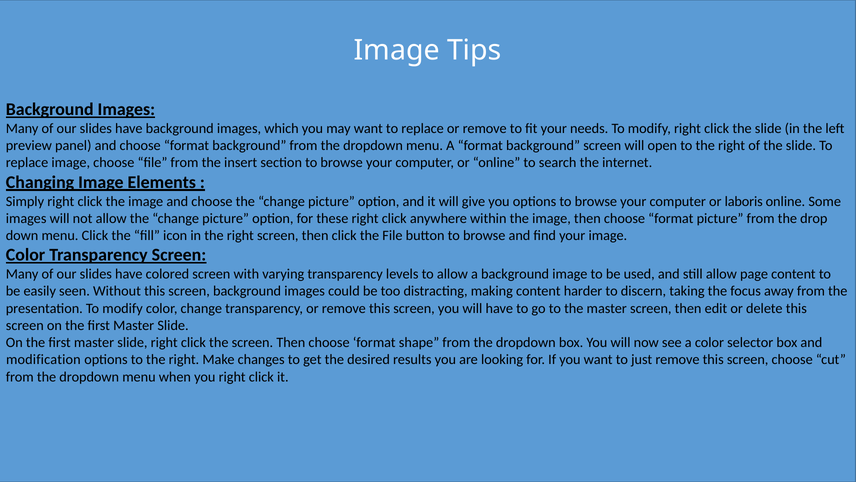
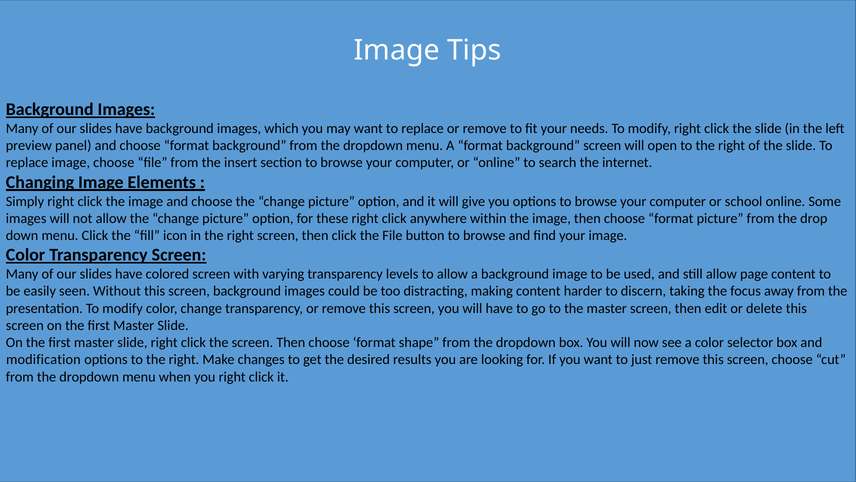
laboris: laboris -> school
